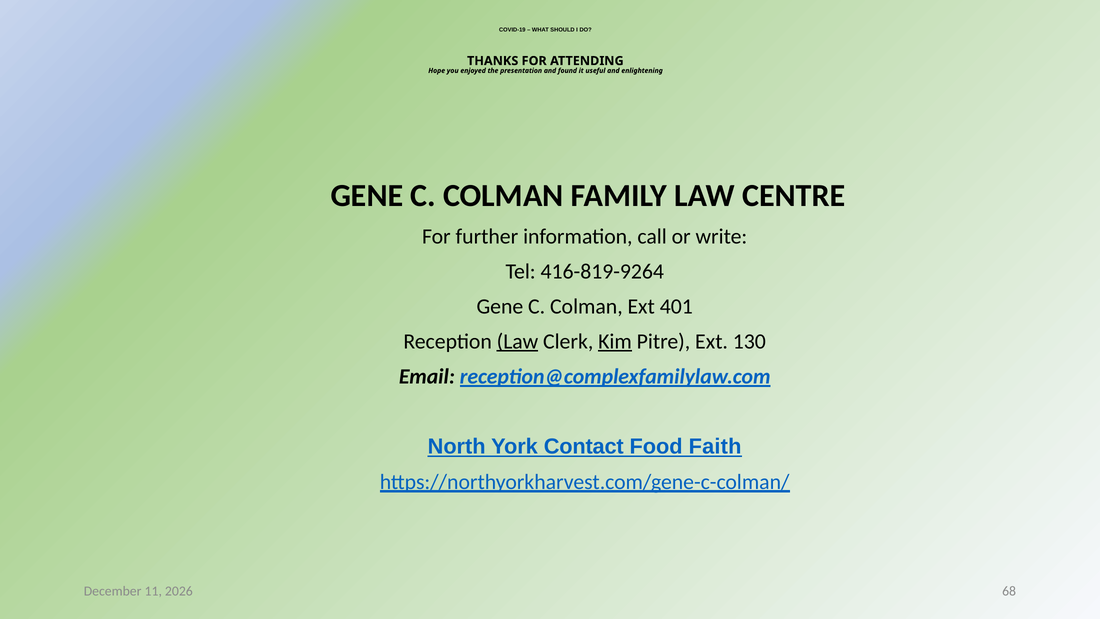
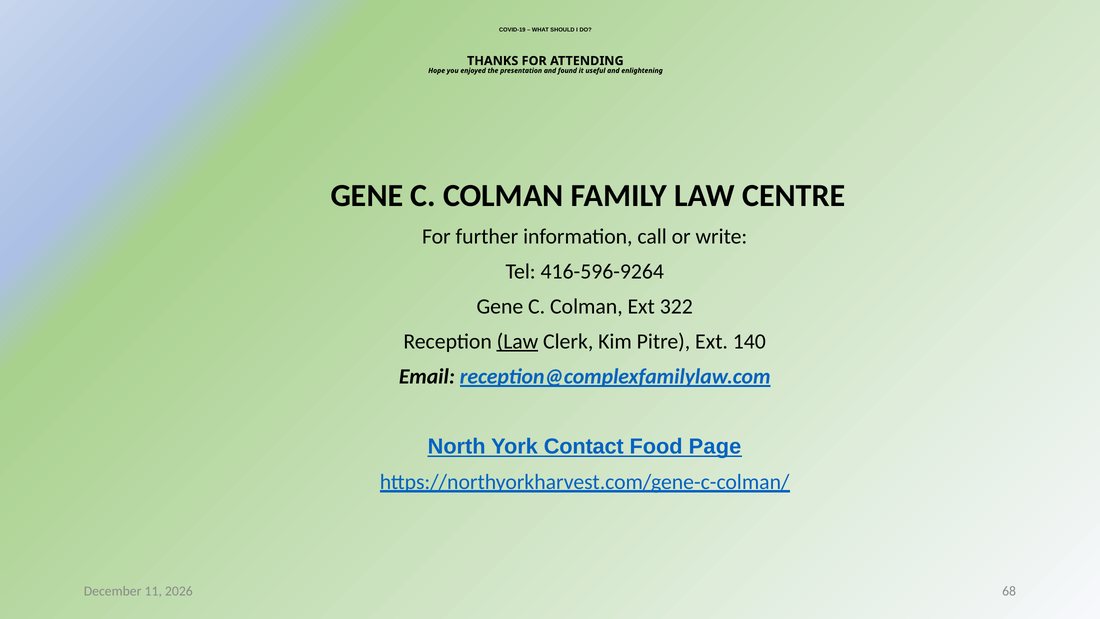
416-819-9264: 416-819-9264 -> 416-596-9264
401: 401 -> 322
Kim underline: present -> none
130: 130 -> 140
Faith: Faith -> Page
